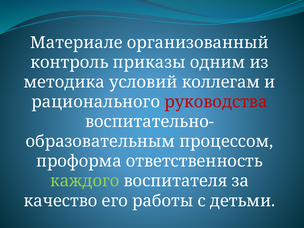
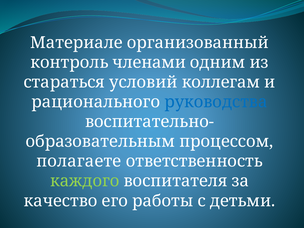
приказы: приказы -> членами
методика: методика -> стараться
руководства colour: red -> blue
проформа: проформа -> полагаете
